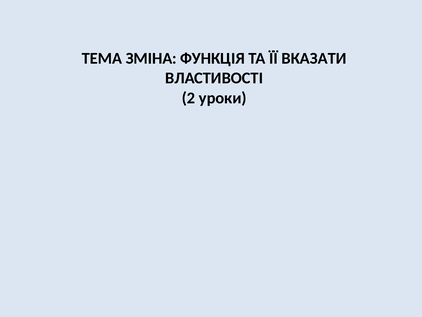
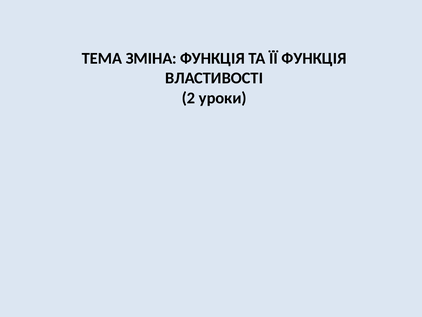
ЇЇ ВКАЗАТИ: ВКАЗАТИ -> ФУНКЦІЯ
